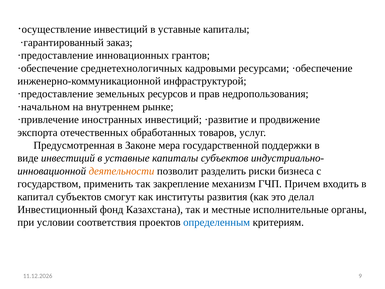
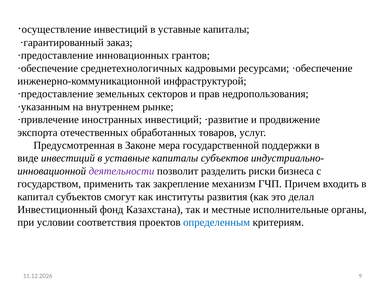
ресурсов: ресурсов -> секторов
·начальном: ·начальном -> ·указанным
деятельности colour: orange -> purple
